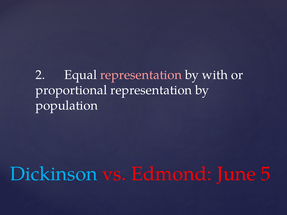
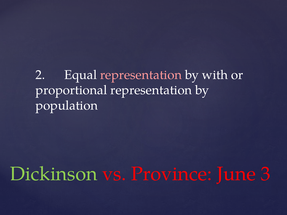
Dickinson colour: light blue -> light green
Edmond: Edmond -> Province
5: 5 -> 3
